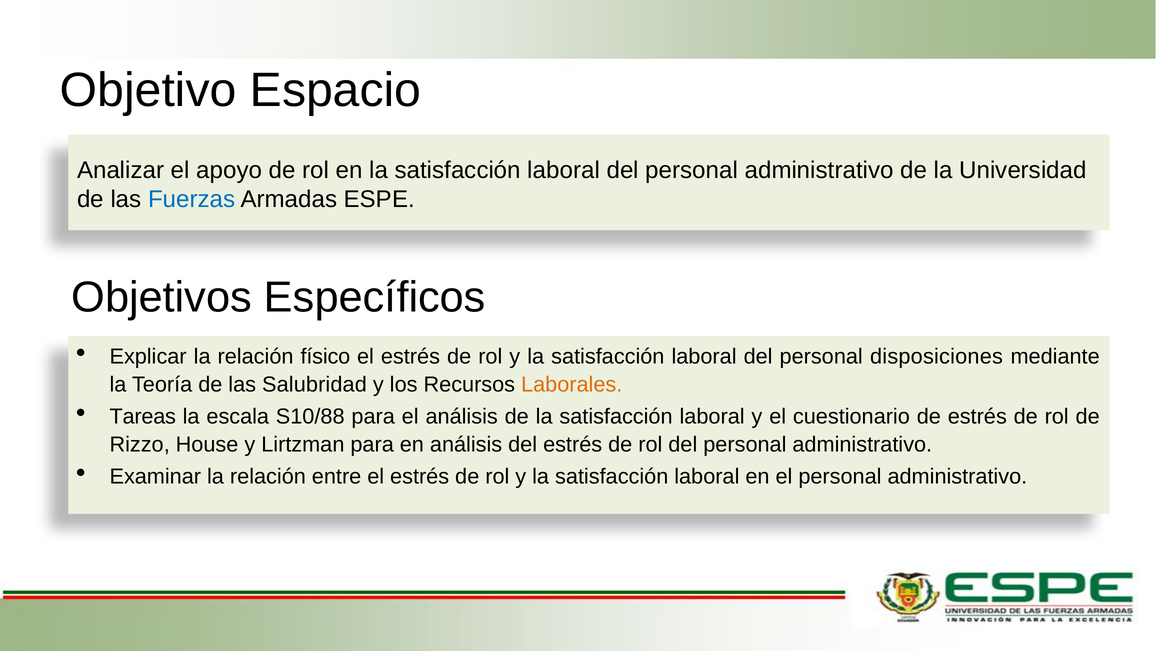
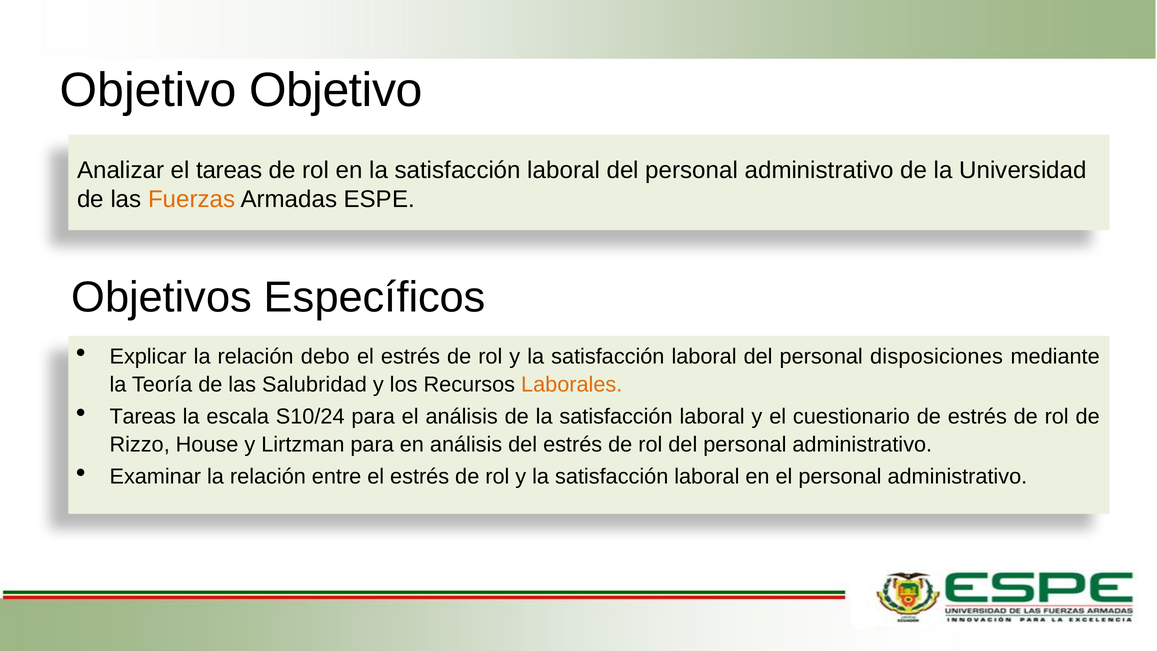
Objetivo Espacio: Espacio -> Objetivo
el apoyo: apoyo -> tareas
Fuerzas colour: blue -> orange
físico: físico -> debo
S10/88: S10/88 -> S10/24
